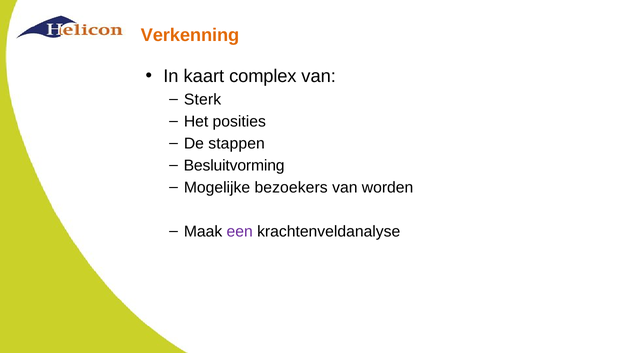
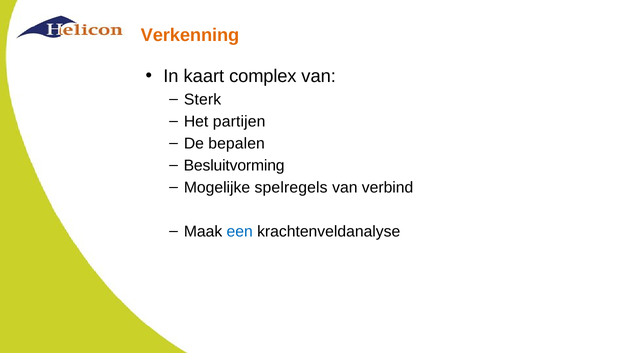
posities: posities -> partijen
stappen: stappen -> bepalen
bezoekers: bezoekers -> spelregels
worden: worden -> verbind
een colour: purple -> blue
